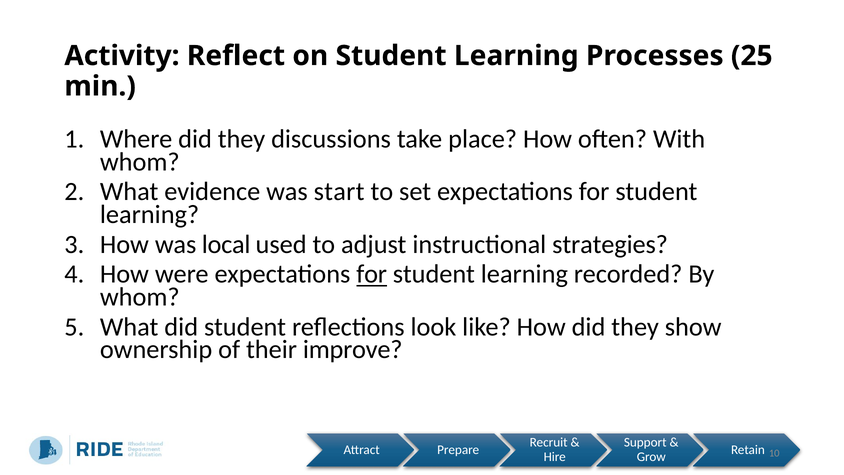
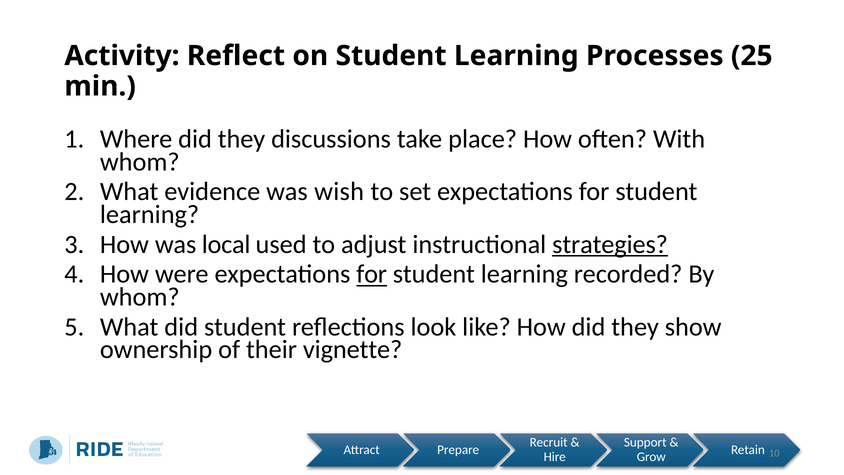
start: start -> wish
strategies underline: none -> present
improve: improve -> vignette
